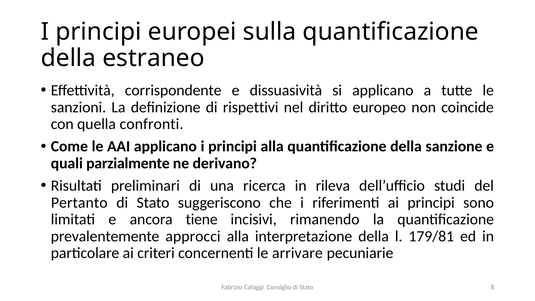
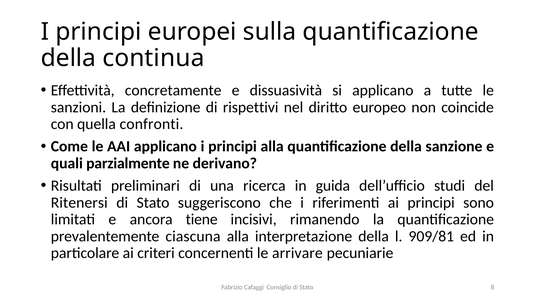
estraneo: estraneo -> continua
corrispondente: corrispondente -> concretamente
rileva: rileva -> guida
Pertanto: Pertanto -> Ritenersi
approcci: approcci -> ciascuna
179/81: 179/81 -> 909/81
